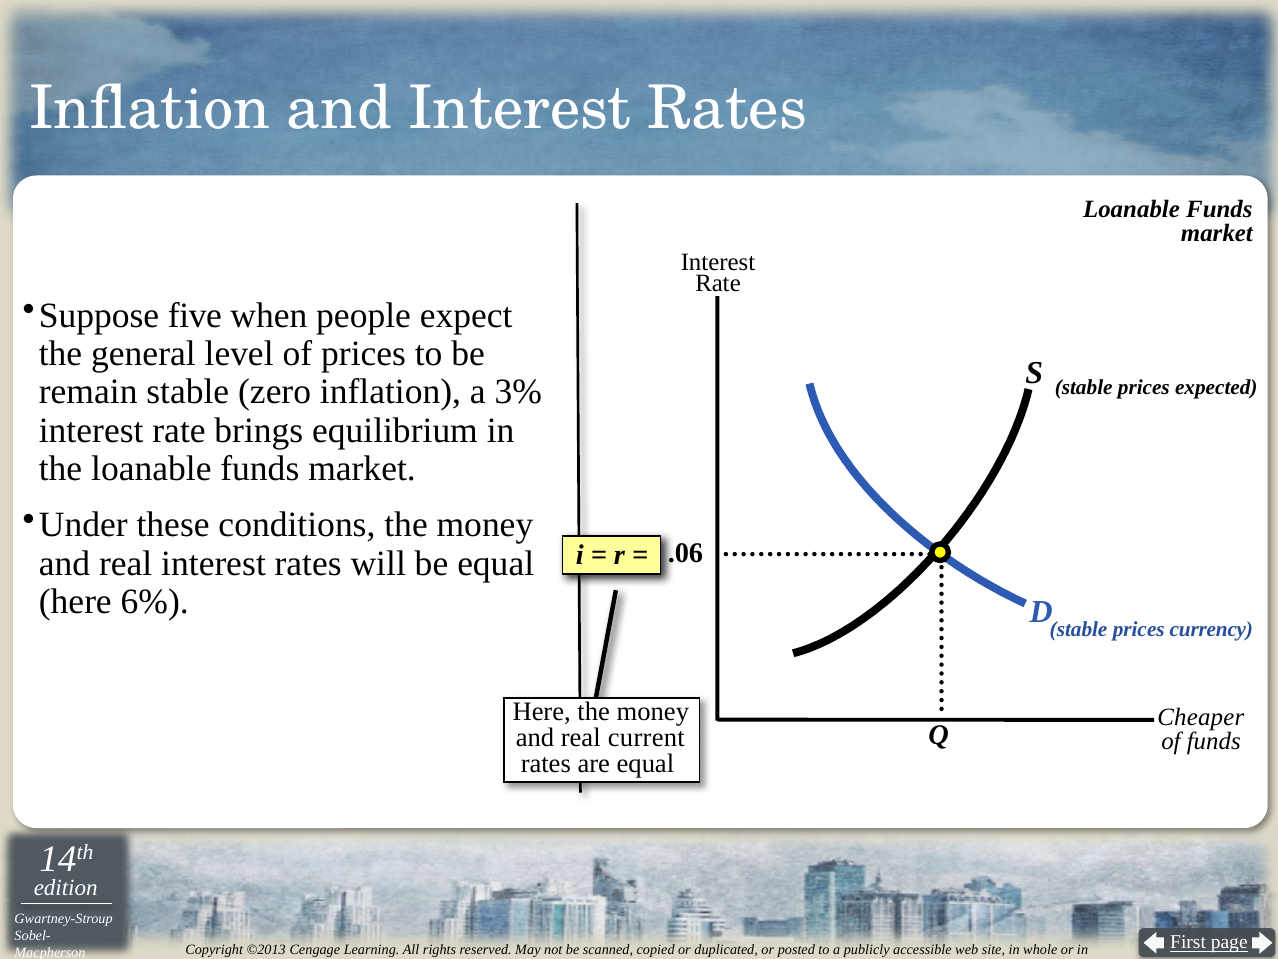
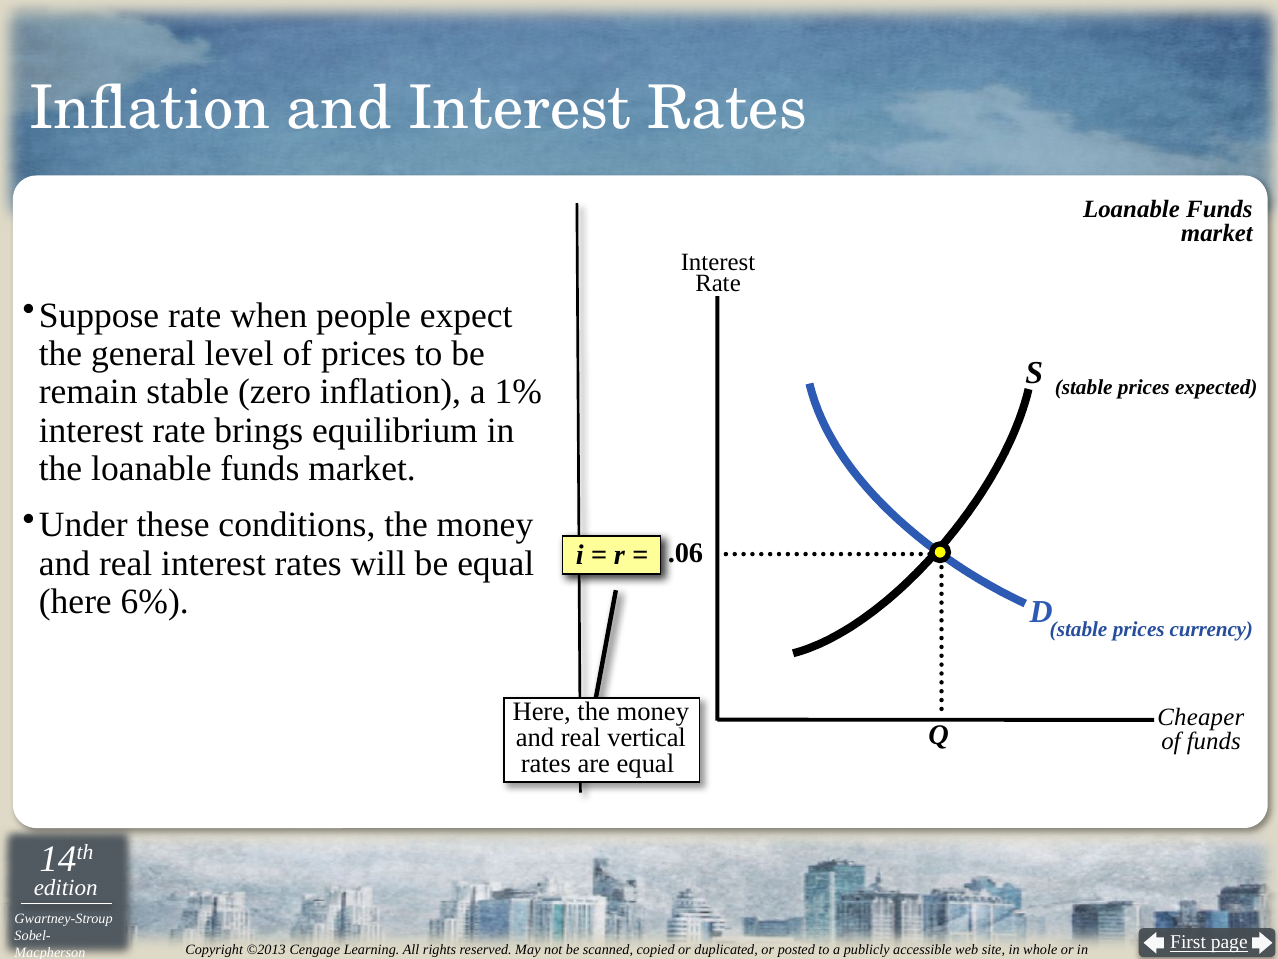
Suppose five: five -> rate
3%: 3% -> 1%
current: current -> vertical
